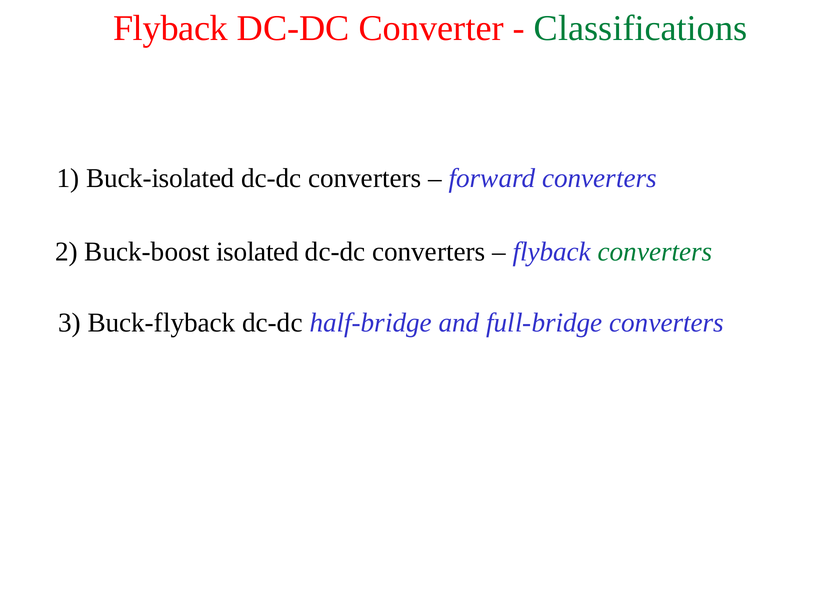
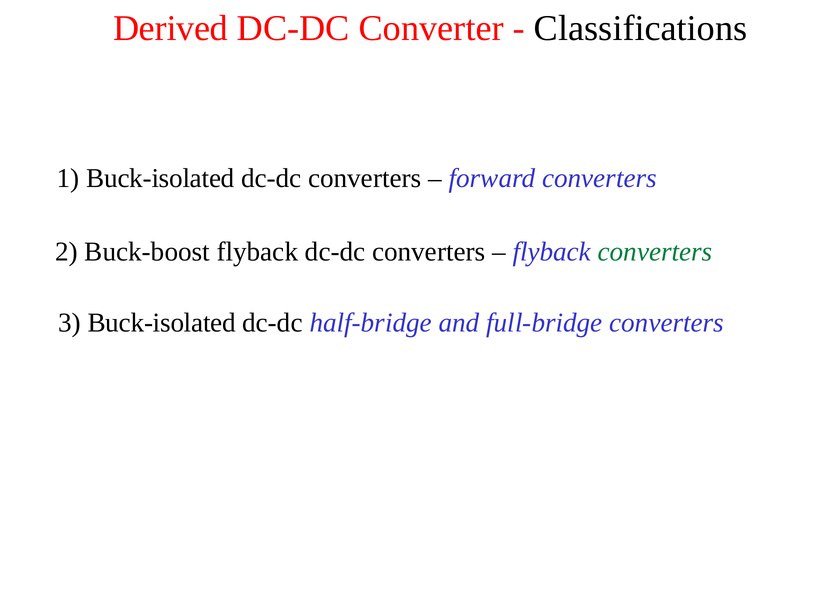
Flyback at (171, 28): Flyback -> Derived
Classifications colour: green -> black
Buck-boost isolated: isolated -> flyback
3 Buck-flyback: Buck-flyback -> Buck-isolated
